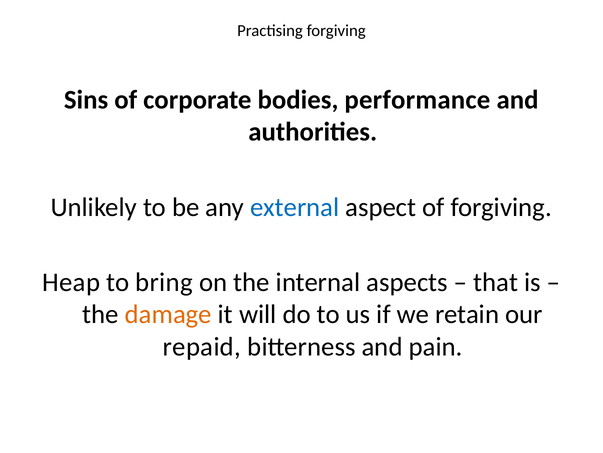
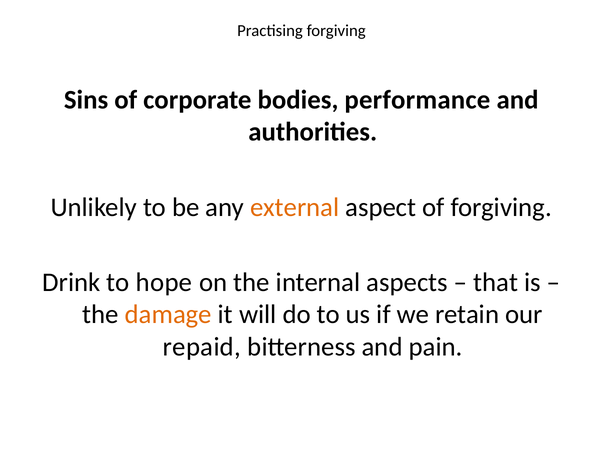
external colour: blue -> orange
Heap: Heap -> Drink
bring: bring -> hope
